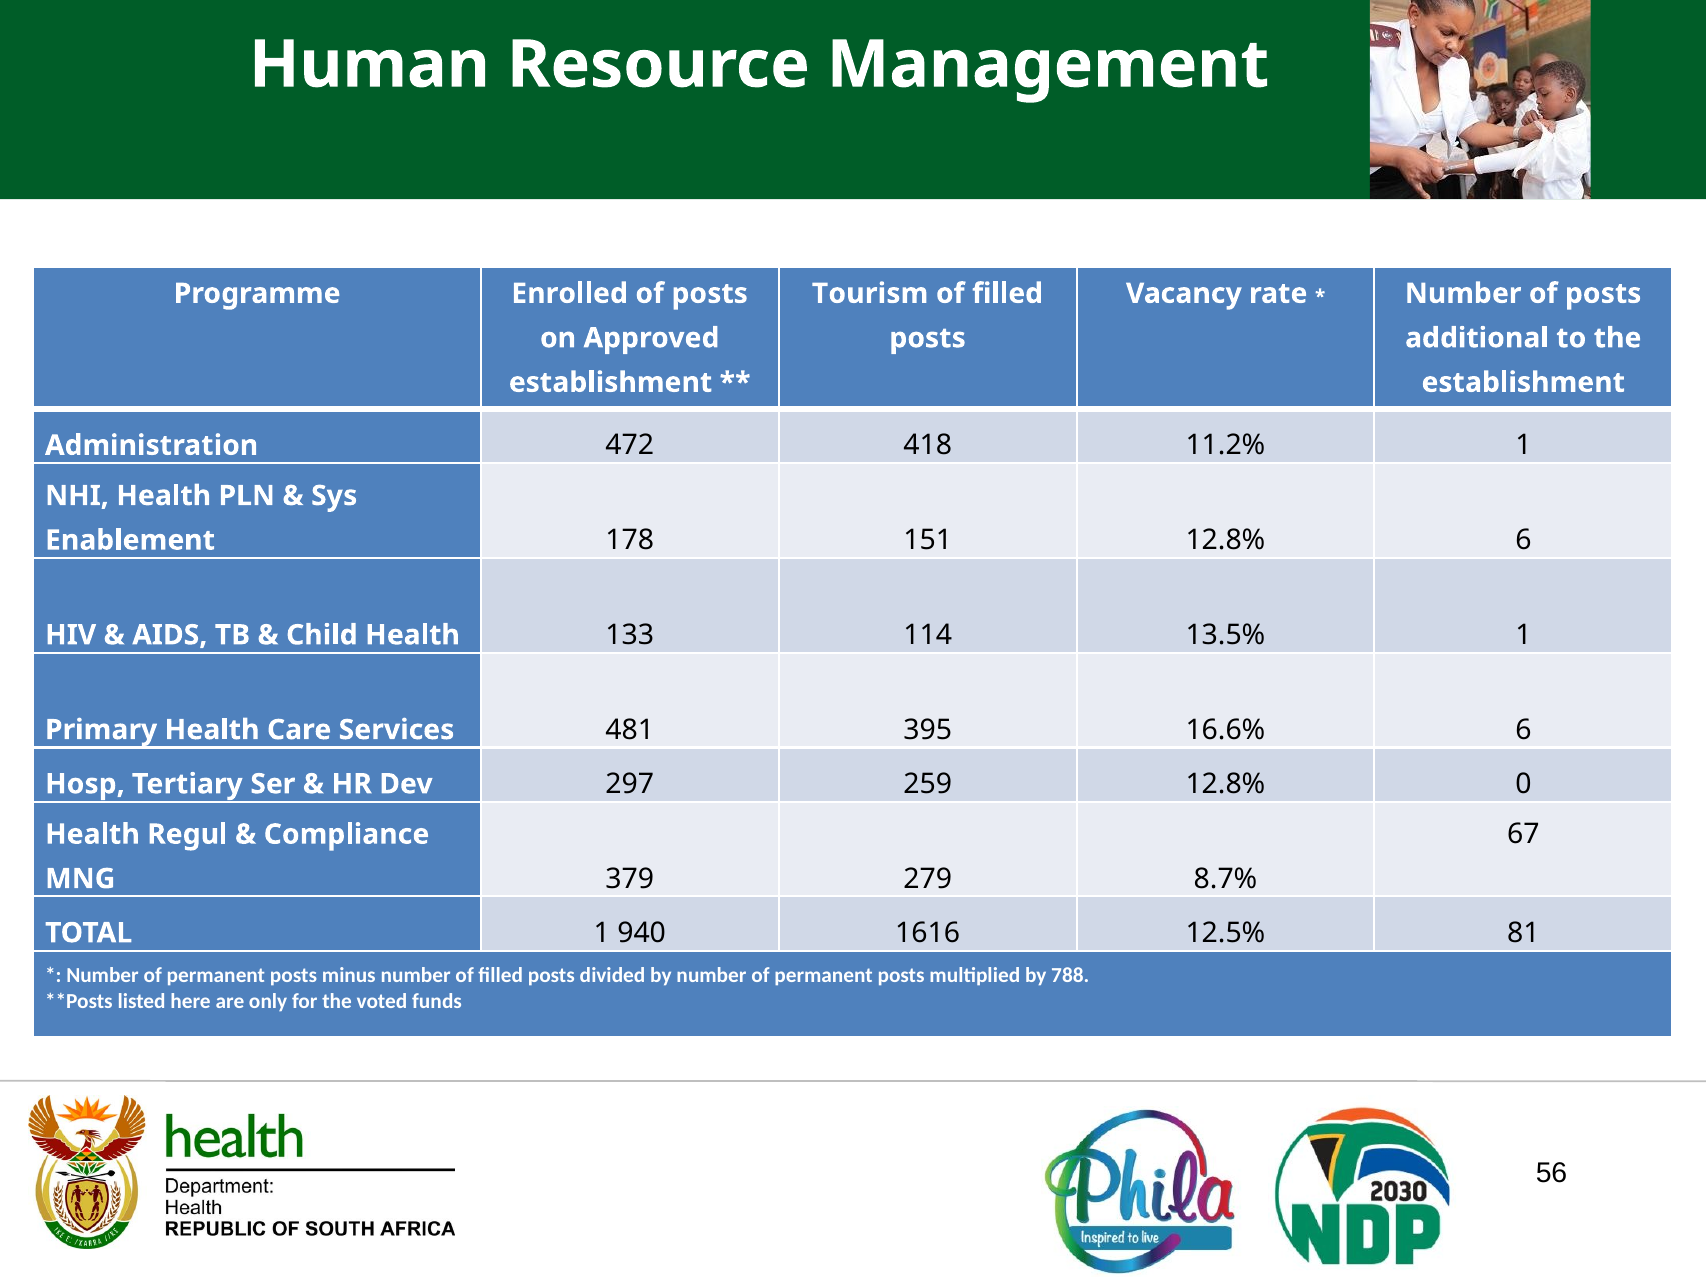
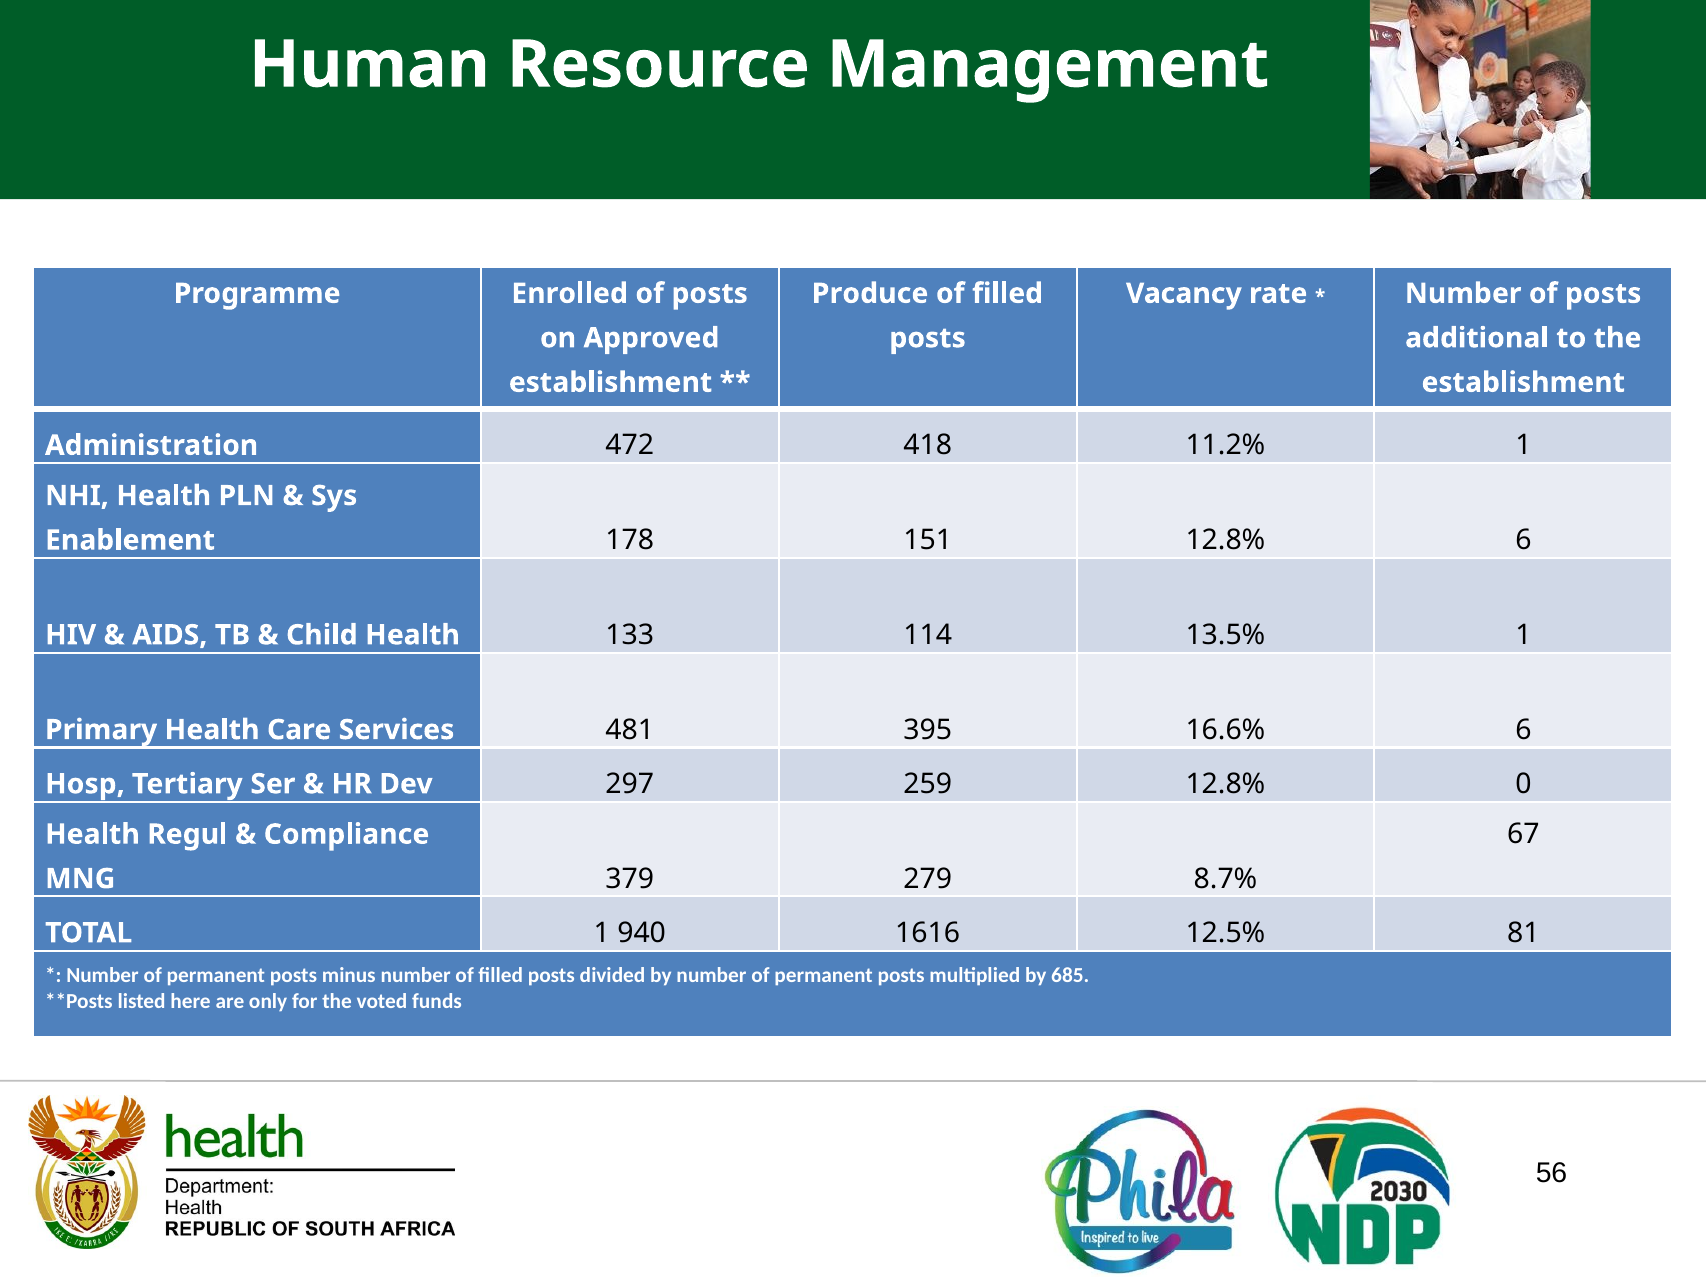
Tourism: Tourism -> Produce
788: 788 -> 685
